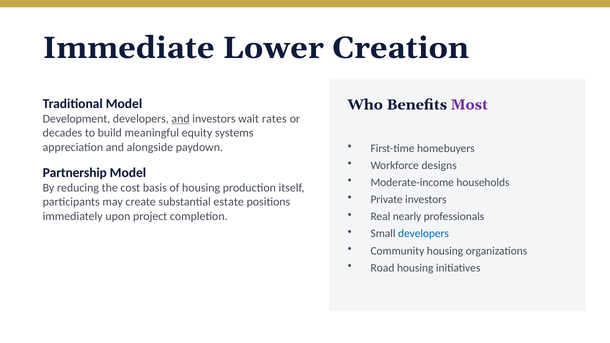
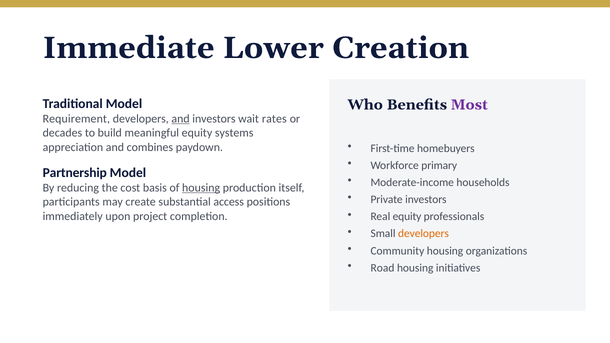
Development: Development -> Requirement
alongside: alongside -> combines
designs: designs -> primary
housing at (201, 188) underline: none -> present
estate: estate -> access
Real nearly: nearly -> equity
developers at (424, 234) colour: blue -> orange
